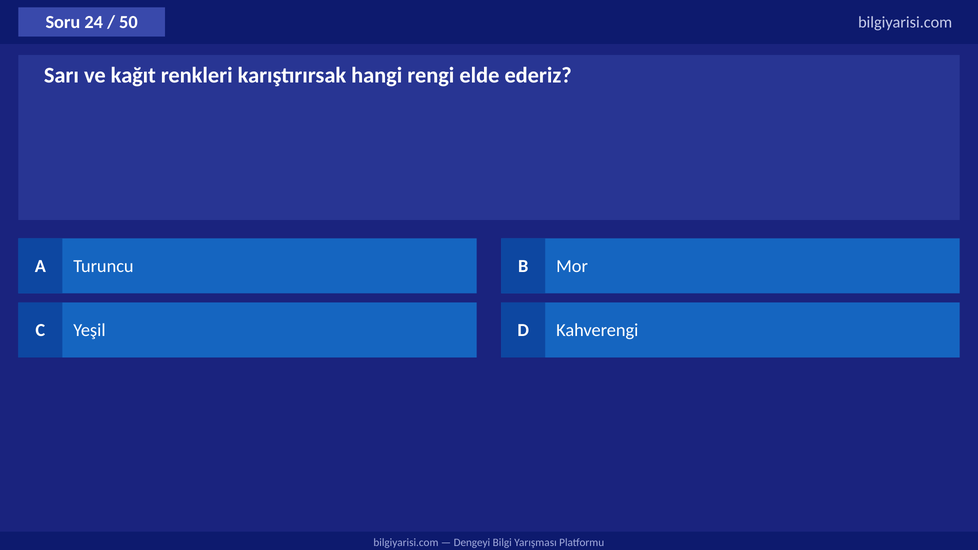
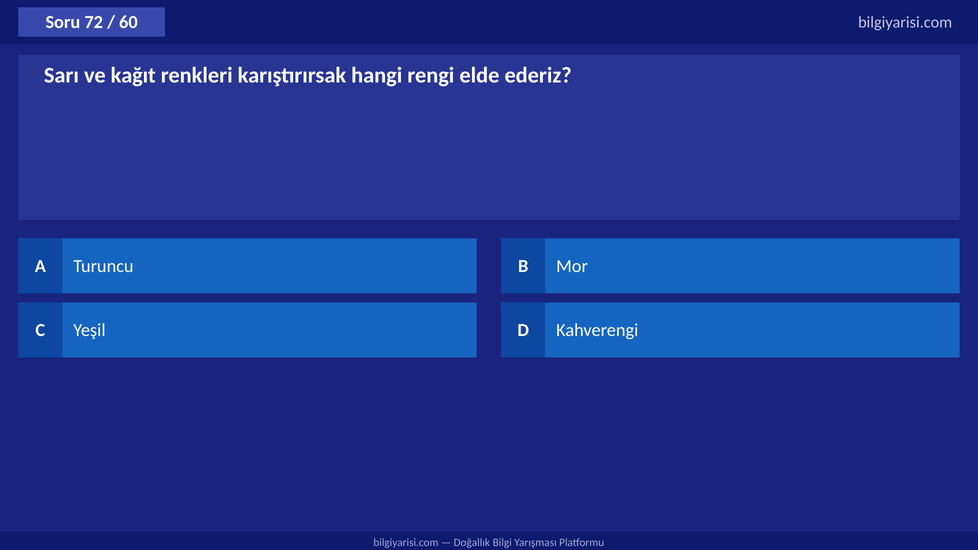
24: 24 -> 72
50: 50 -> 60
Dengeyi: Dengeyi -> Doğallık
